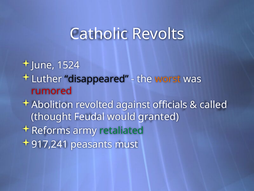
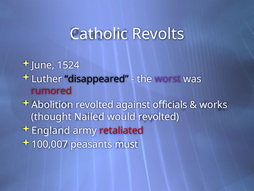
worst colour: orange -> purple
called: called -> works
Feudal: Feudal -> Nailed
would granted: granted -> revolted
Reforms: Reforms -> England
retaliated colour: green -> red
917,241: 917,241 -> 100,007
